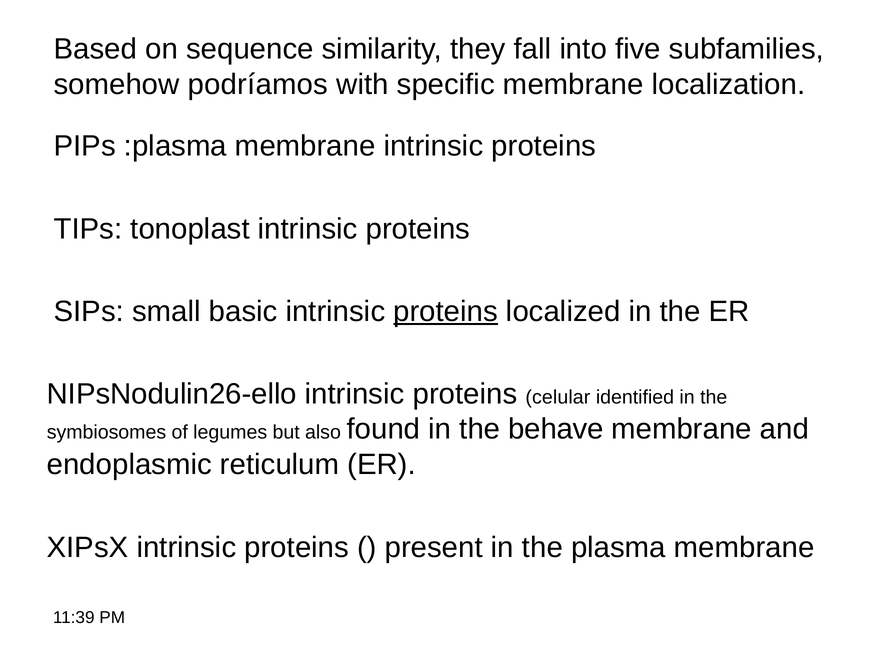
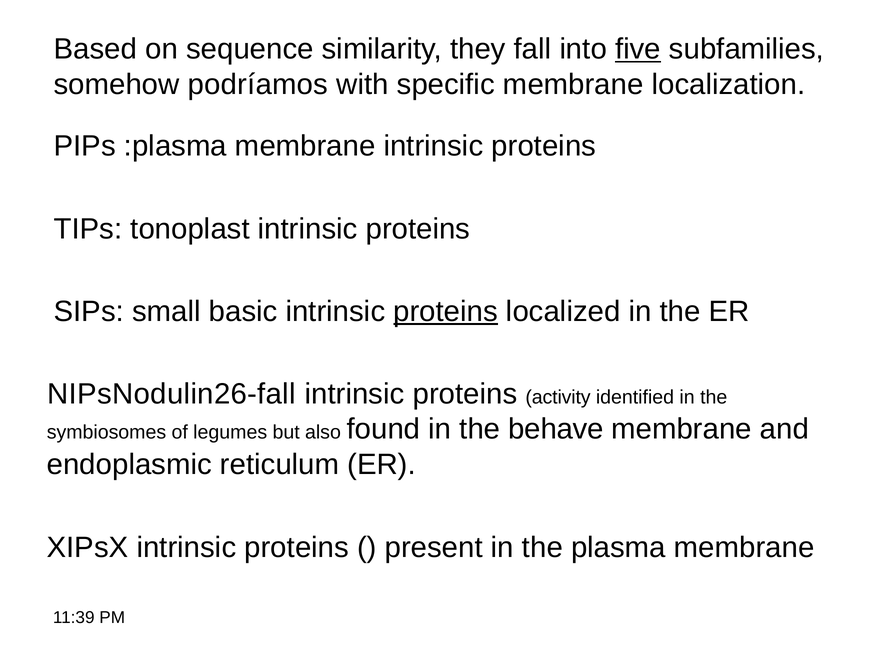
ﬁve underline: none -> present
NIPsNodulin26-ello: NIPsNodulin26-ello -> NIPsNodulin26-fall
celular: celular -> activity
